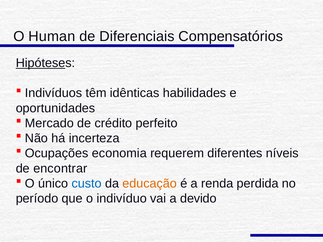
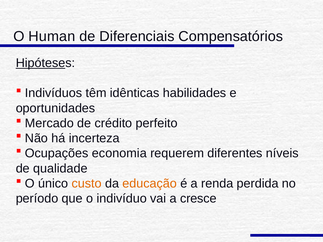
encontrar: encontrar -> qualidade
custo colour: blue -> orange
devido: devido -> cresce
